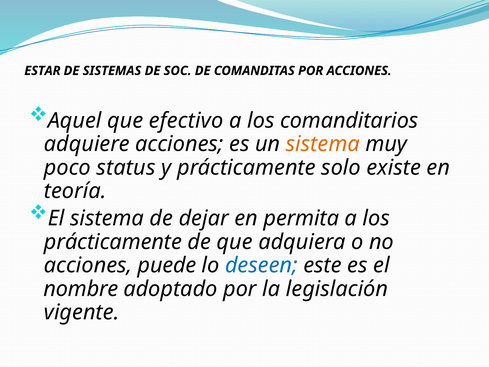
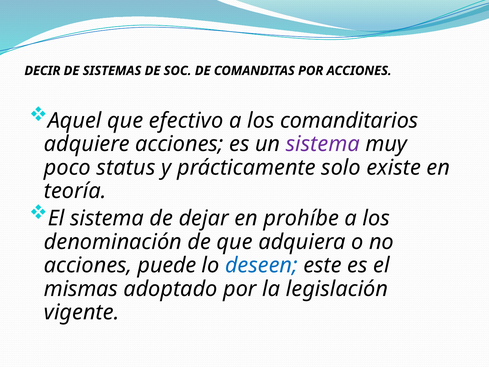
ESTAR: ESTAR -> DECIR
sistema at (323, 144) colour: orange -> purple
permita: permita -> prohíbe
prácticamente at (113, 242): prácticamente -> denominación
nombre: nombre -> mismas
